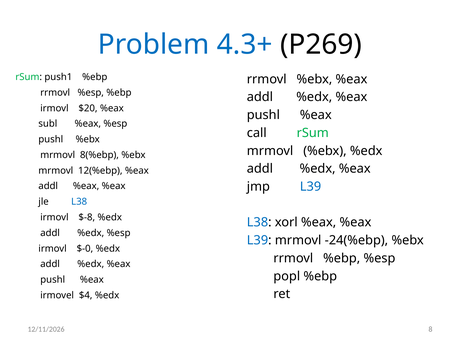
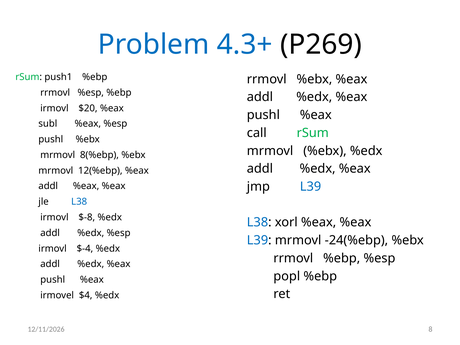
$-0: $-0 -> $-4
